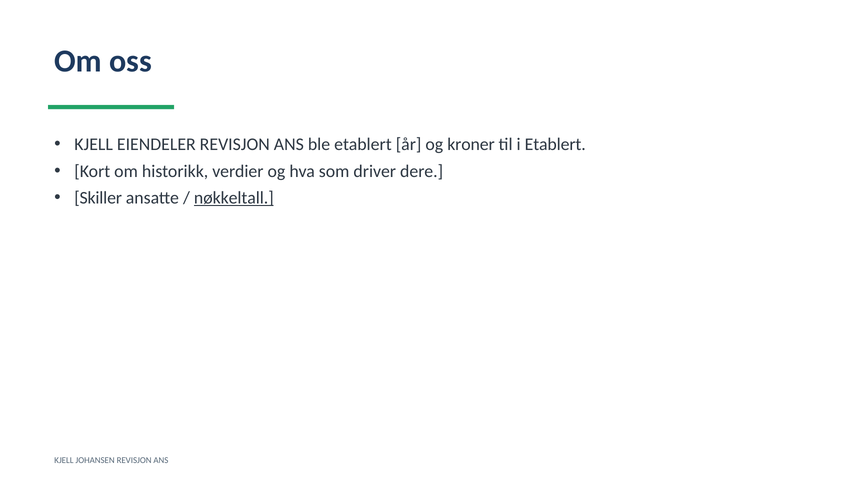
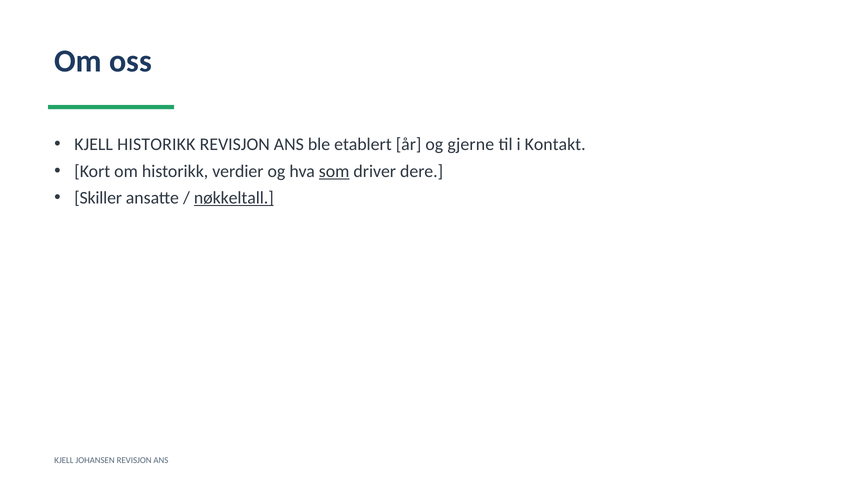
KJELL EIENDELER: EIENDELER -> HISTORIKK
kroner: kroner -> gjerne
i Etablert: Etablert -> Kontakt
som underline: none -> present
